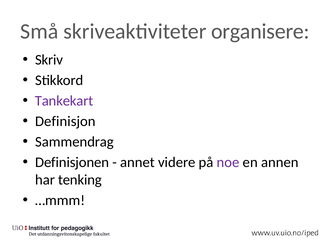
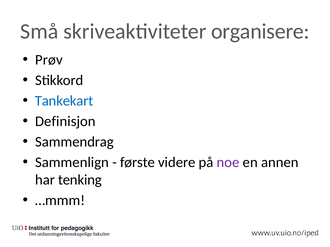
Skriv: Skriv -> Prøv
Tankekart colour: purple -> blue
Definisjonen: Definisjonen -> Sammenlign
annet: annet -> første
